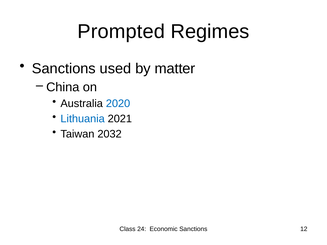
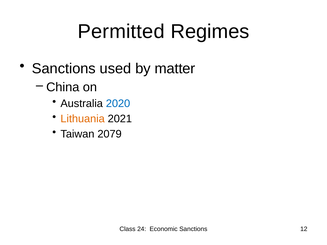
Prompted: Prompted -> Permitted
Lithuania colour: blue -> orange
2032: 2032 -> 2079
